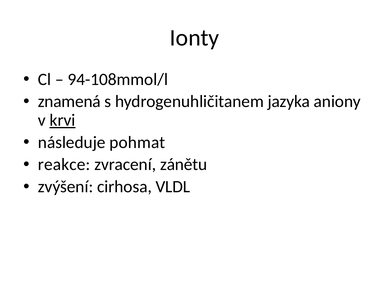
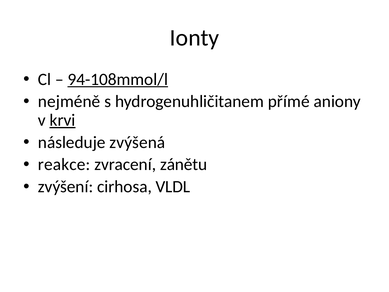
94-108mmol/l underline: none -> present
znamená: znamená -> nejméně
jazyka: jazyka -> přímé
pohmat: pohmat -> zvýšená
